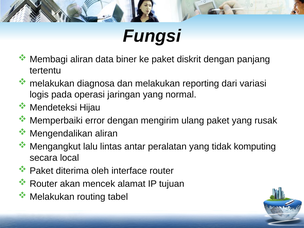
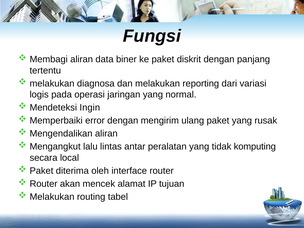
Hijau: Hijau -> Ingin
